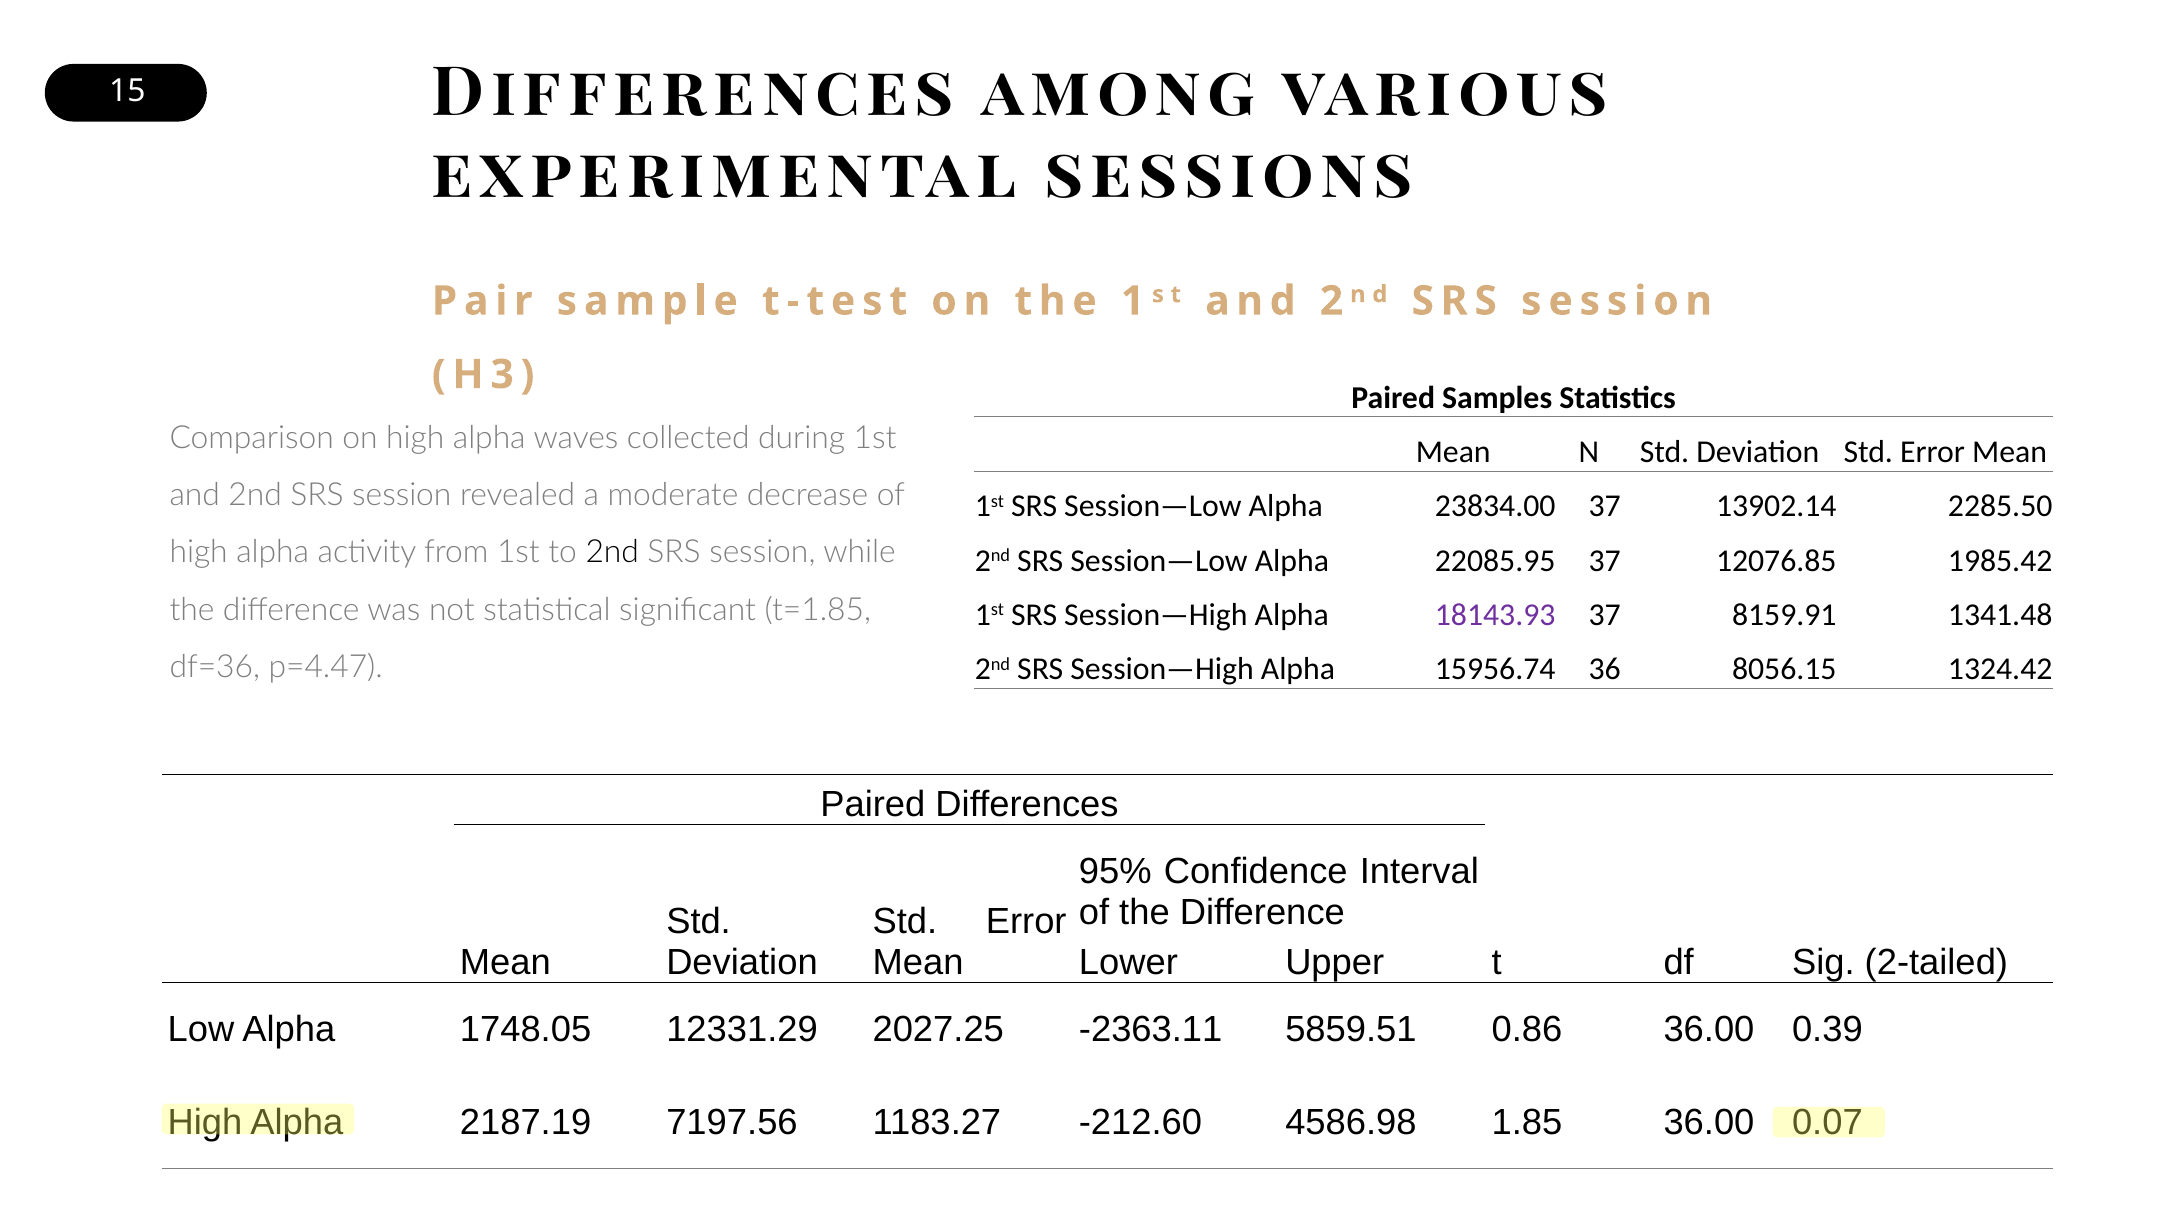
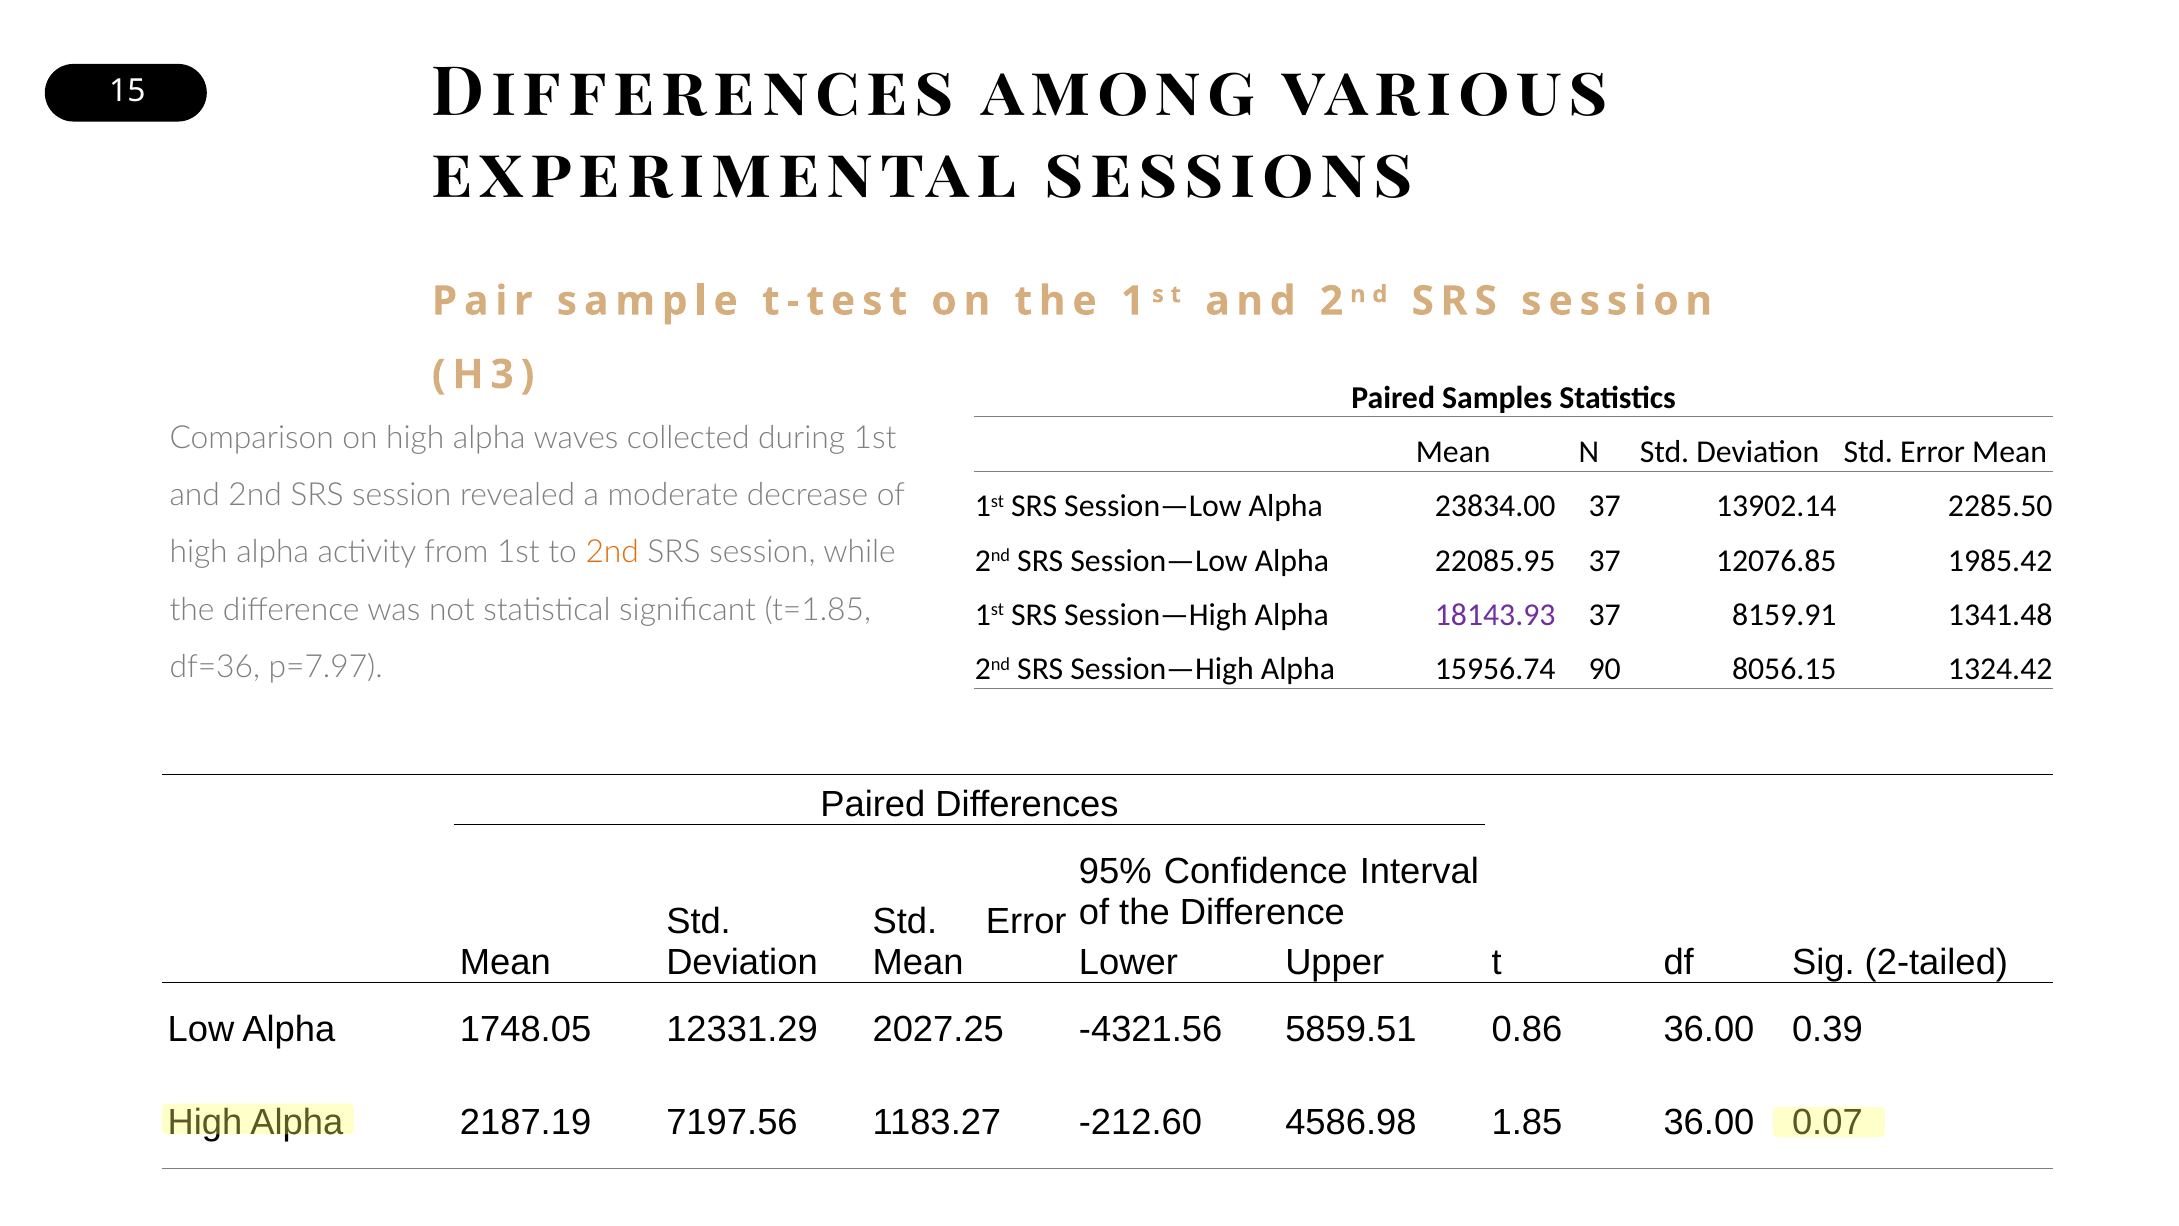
2nd at (612, 552) colour: black -> orange
p=4.47: p=4.47 -> p=7.97
36: 36 -> 90
-2363.11: -2363.11 -> -4321.56
